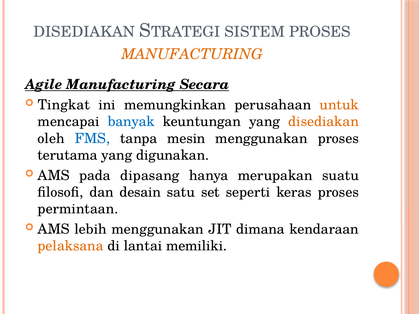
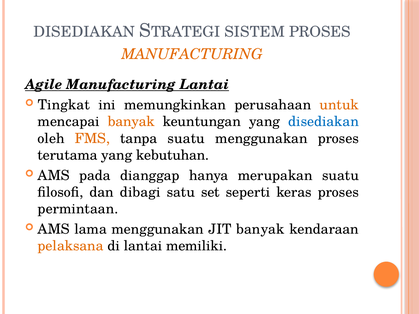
Manufacturing Secara: Secara -> Lantai
banyak at (131, 122) colour: blue -> orange
disediakan at (324, 122) colour: orange -> blue
FMS colour: blue -> orange
tanpa mesin: mesin -> suatu
digunakan: digunakan -> kebutuhan
dipasang: dipasang -> dianggap
desain: desain -> dibagi
lebih: lebih -> lama
JIT dimana: dimana -> banyak
